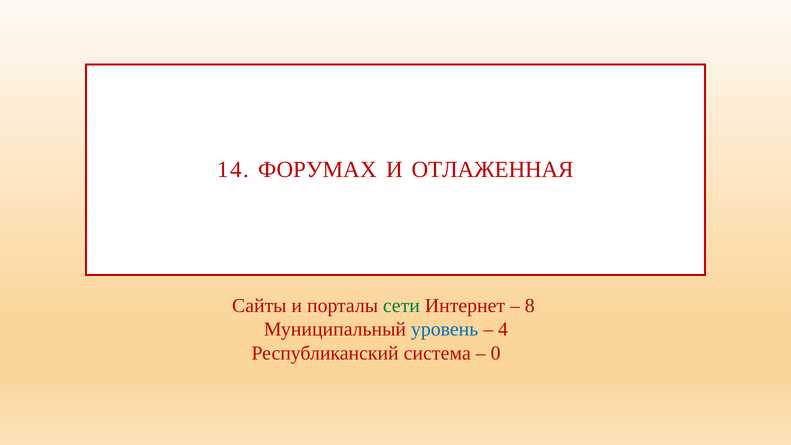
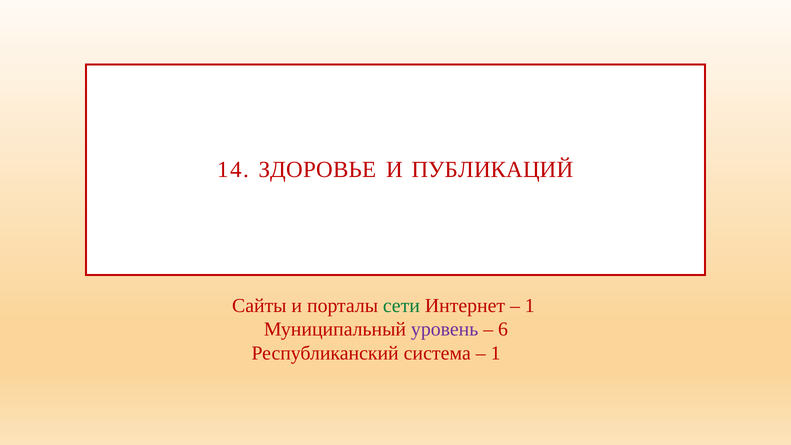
ФОРУМАХ: ФОРУМАХ -> ЗДОРОВЬЕ
ОТЛАЖЕННАЯ: ОТЛАЖЕННАЯ -> ПУБЛИКАЦИЙ
8 at (530, 306): 8 -> 1
уровень colour: blue -> purple
4: 4 -> 6
0 at (496, 353): 0 -> 1
